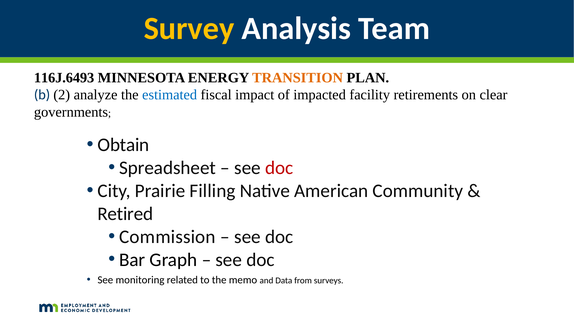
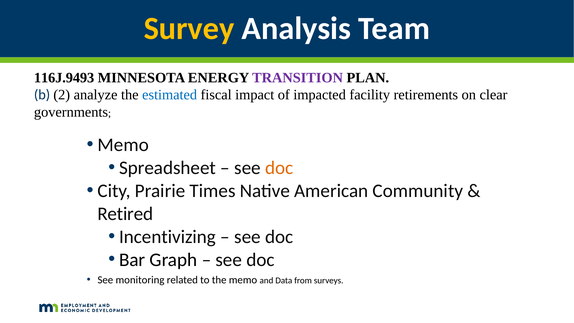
116J.6493: 116J.6493 -> 116J.9493
TRANSITION colour: orange -> purple
Obtain at (123, 145): Obtain -> Memo
doc at (279, 168) colour: red -> orange
Filling: Filling -> Times
Commission: Commission -> Incentivizing
